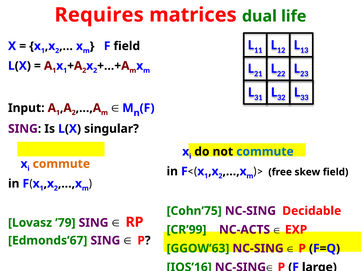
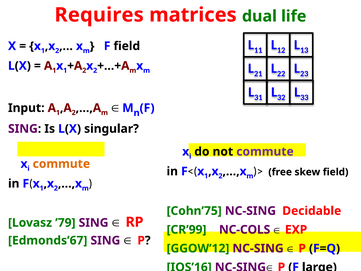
commute at (265, 151) colour: blue -> purple
NC-ACTS: NC-ACTS -> NC-COLS
GGOW’63: GGOW’63 -> GGOW’12
